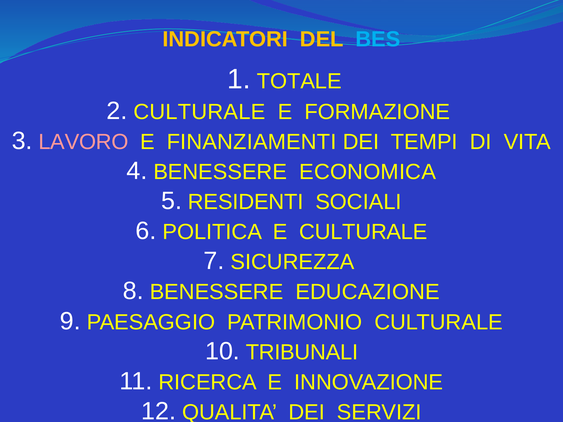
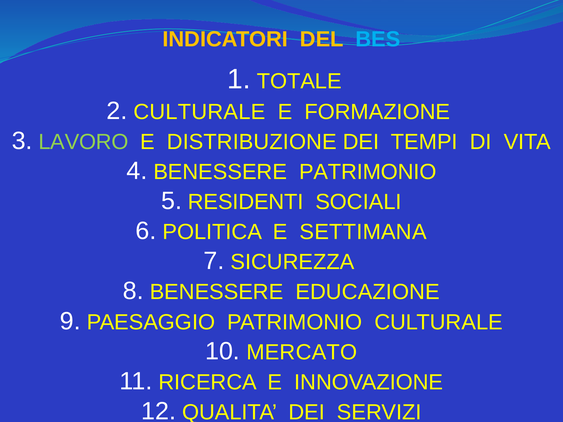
LAVORO colour: pink -> light green
FINANZIAMENTI: FINANZIAMENTI -> DISTRIBUZIONE
BENESSERE ECONOMICA: ECONOMICA -> PATRIMONIO
E CULTURALE: CULTURALE -> SETTIMANA
TRIBUNALI: TRIBUNALI -> MERCATO
